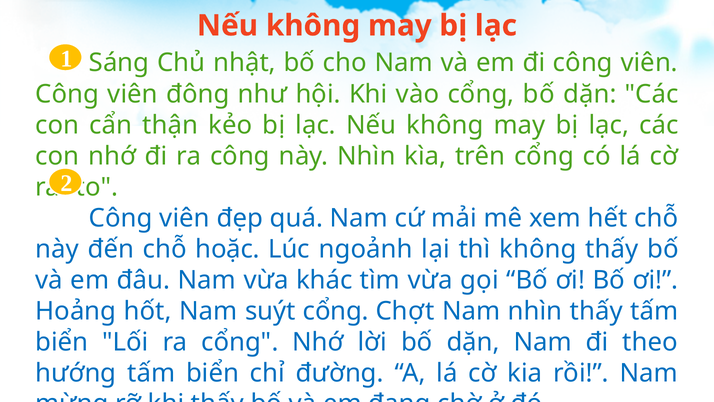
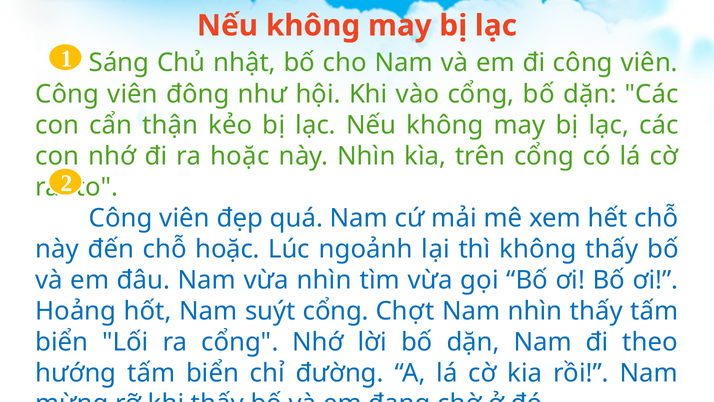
ra công: công -> hoặc
vừa khác: khác -> nhìn
